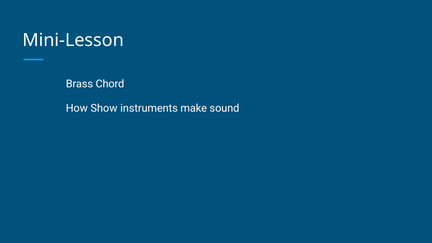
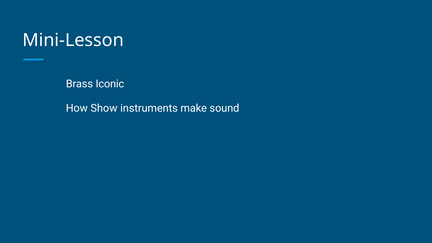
Chord: Chord -> Iconic
